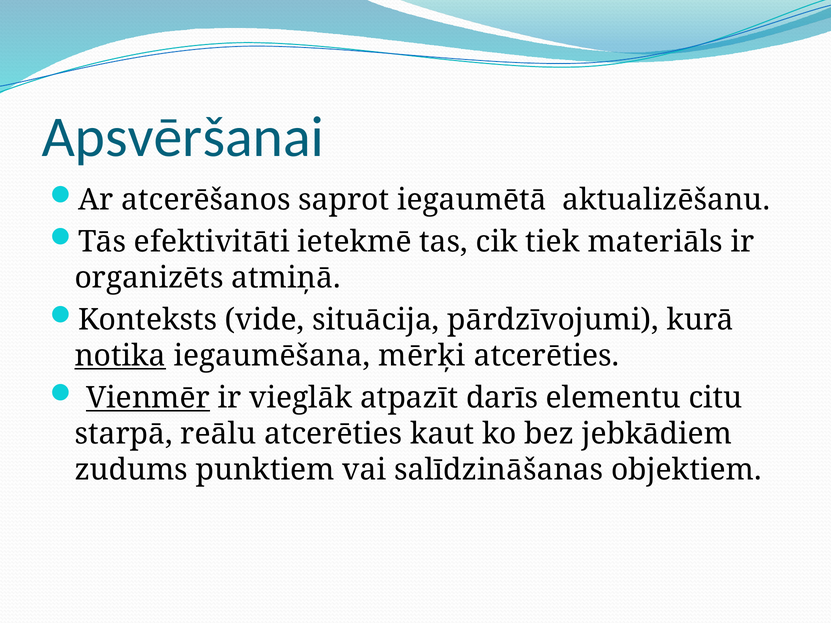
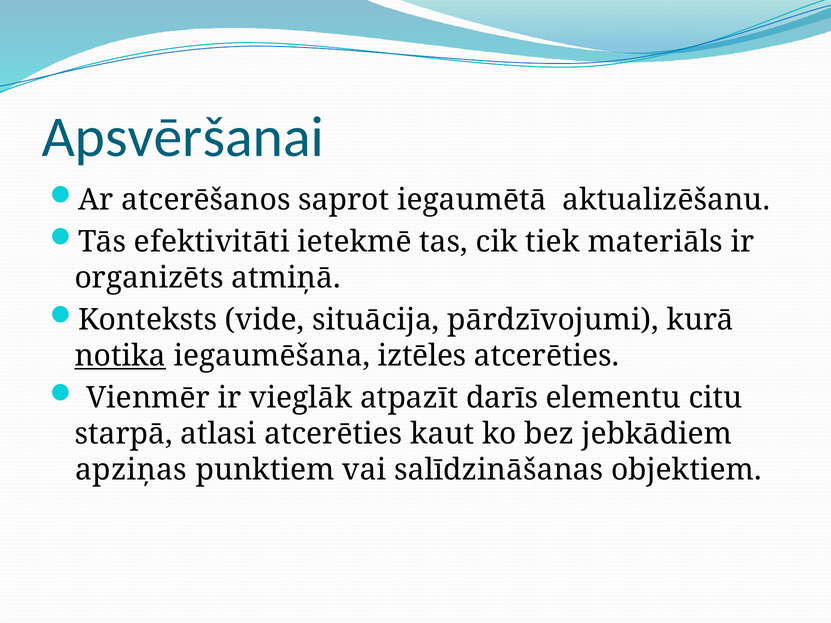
mērķi: mērķi -> iztēles
Vienmēr underline: present -> none
reālu: reālu -> atlasi
zudums: zudums -> apziņas
